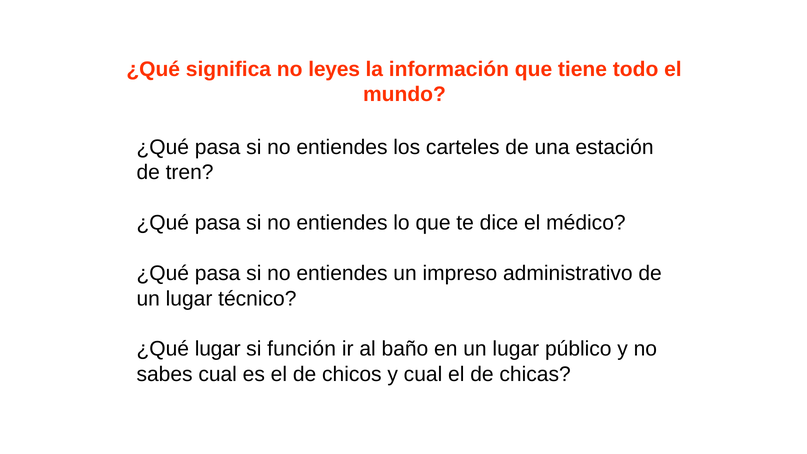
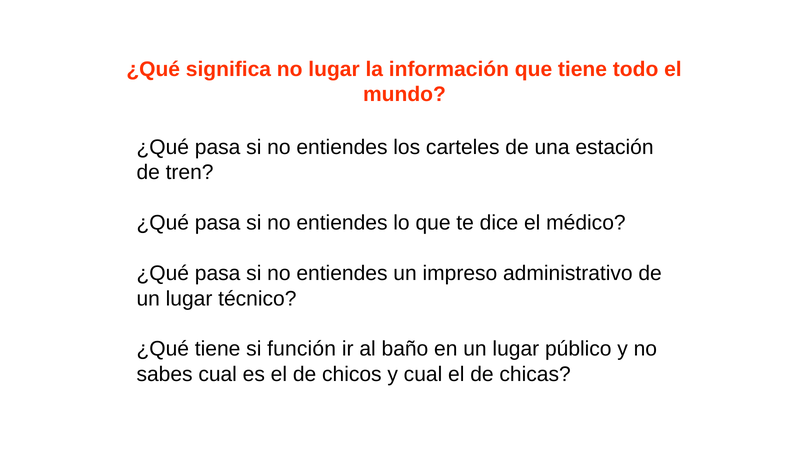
no leyes: leyes -> lugar
¿Qué lugar: lugar -> tiene
